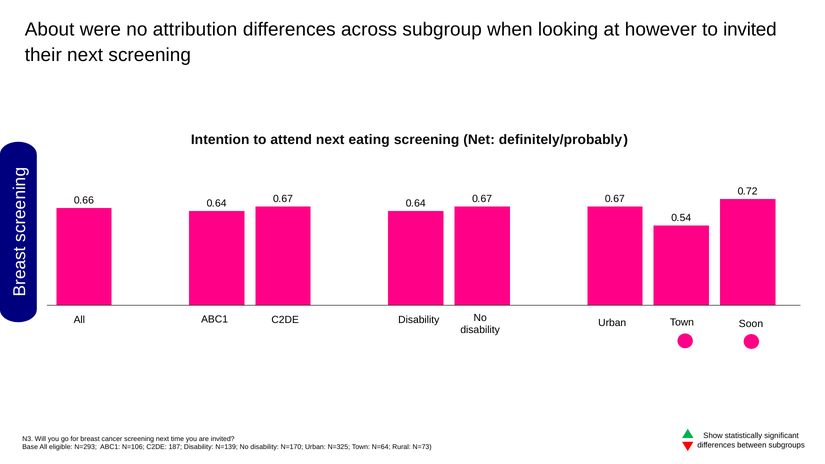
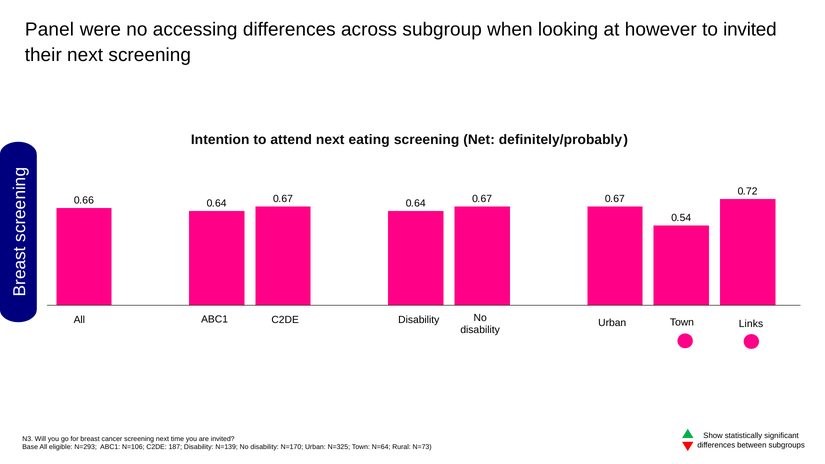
About: About -> Panel
attribution: attribution -> accessing
Soon: Soon -> Links
